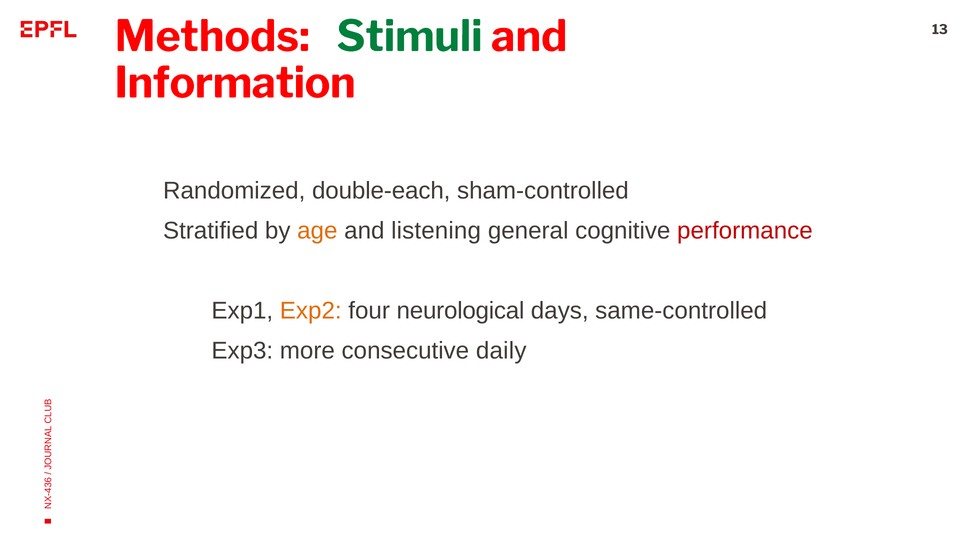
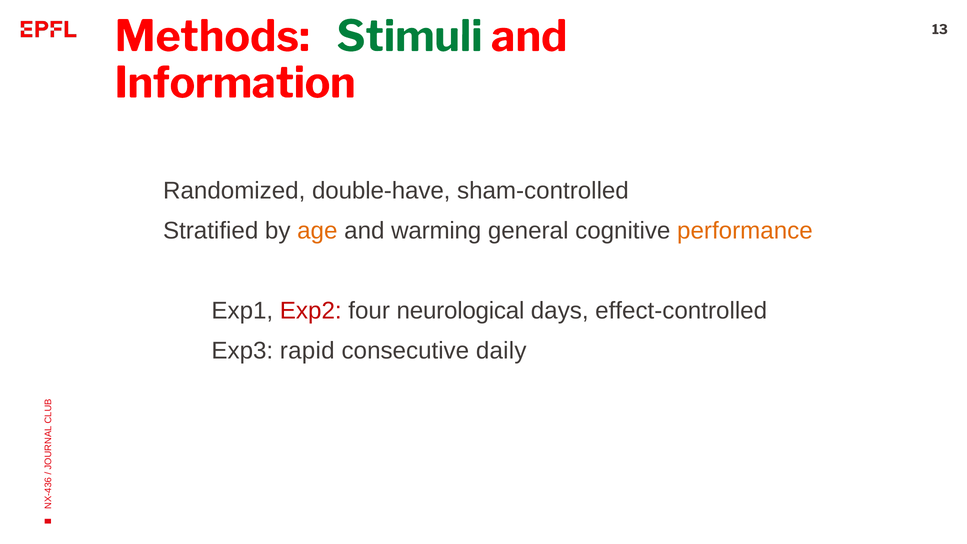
double-each: double-each -> double-have
listening: listening -> warming
performance colour: red -> orange
Exp2 colour: orange -> red
same-controlled: same-controlled -> effect-controlled
more: more -> rapid
